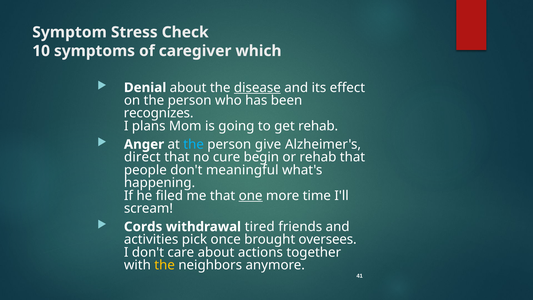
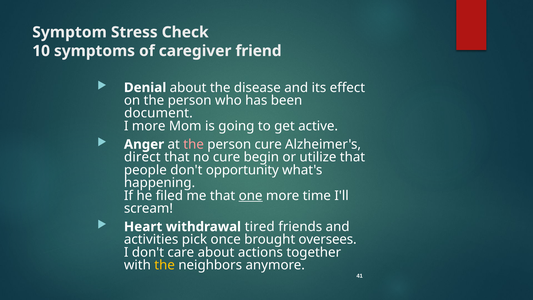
which: which -> friend
disease underline: present -> none
recognizes: recognizes -> document
I plans: plans -> more
get rehab: rehab -> active
the at (194, 144) colour: light blue -> pink
person give: give -> cure
or rehab: rehab -> utilize
meaningful: meaningful -> opportunity
Cords: Cords -> Heart
